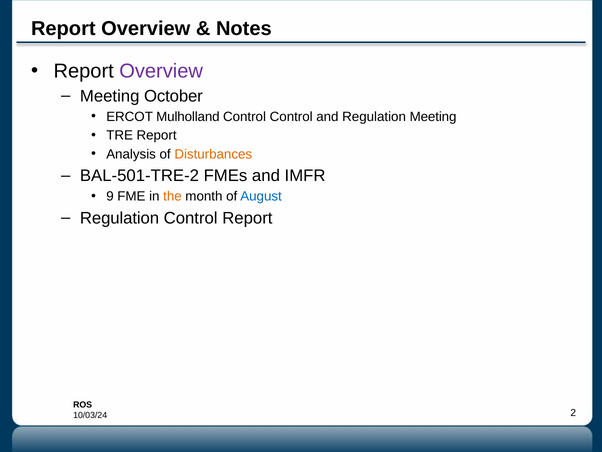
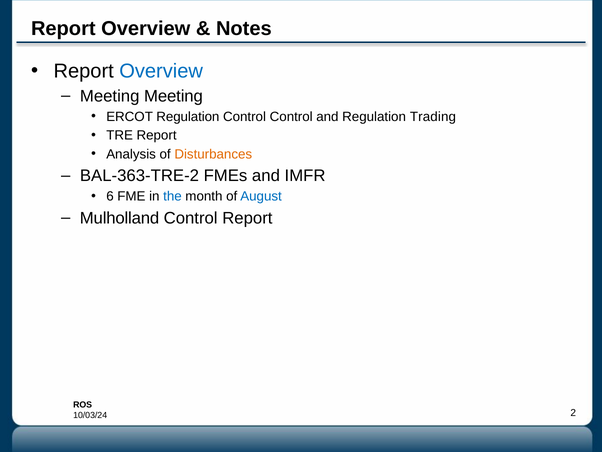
Overview at (161, 71) colour: purple -> blue
Meeting October: October -> Meeting
ERCOT Mulholland: Mulholland -> Regulation
Regulation Meeting: Meeting -> Trading
BAL-501-TRE-2: BAL-501-TRE-2 -> BAL-363-TRE-2
9: 9 -> 6
the colour: orange -> blue
Regulation at (120, 218): Regulation -> Mulholland
